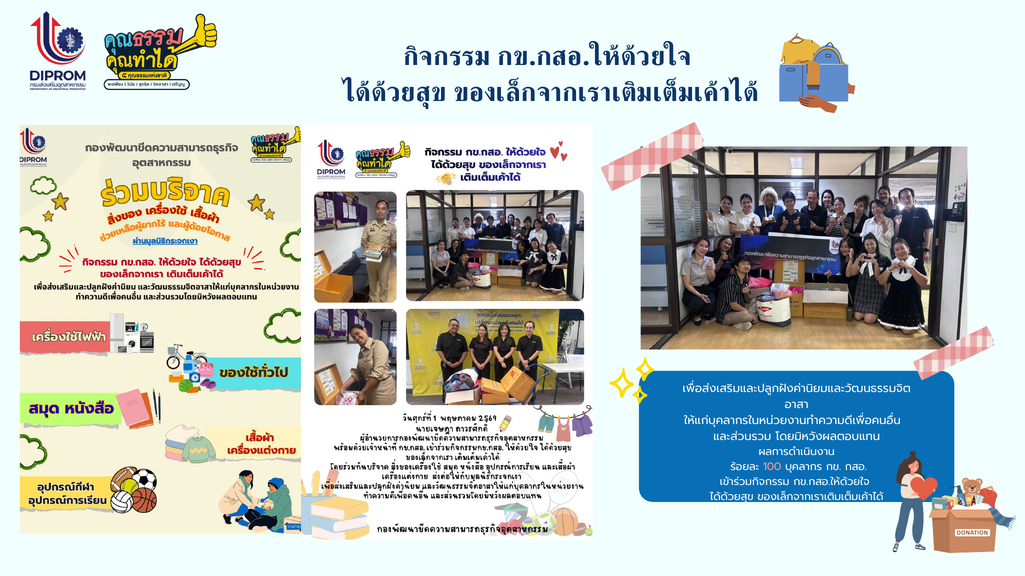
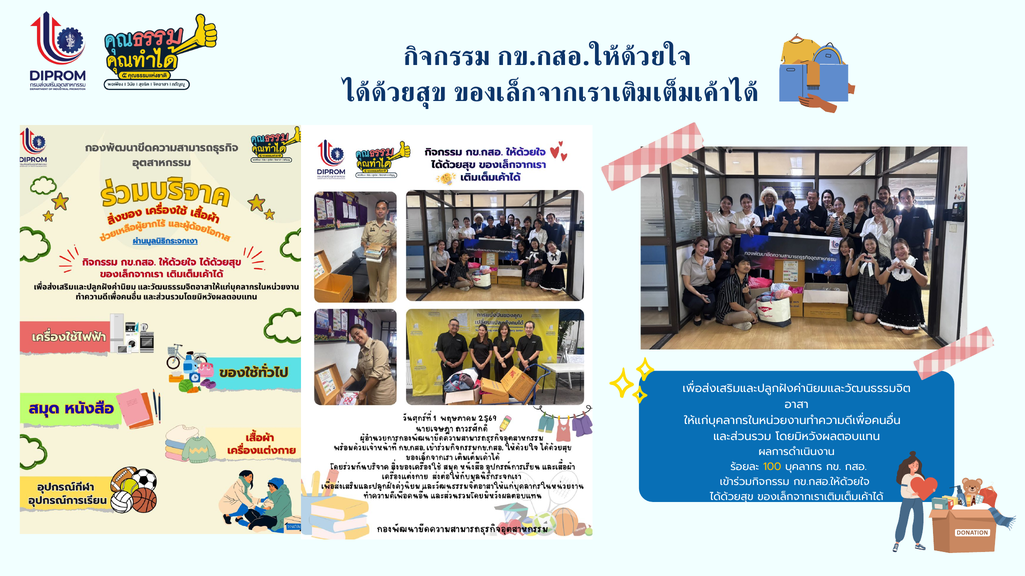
100 colour: pink -> yellow
